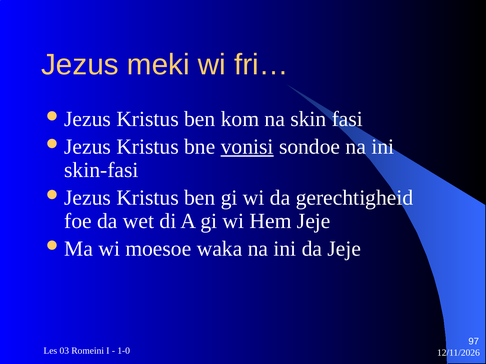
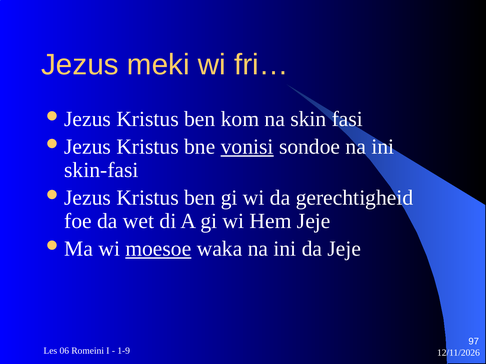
moesoe underline: none -> present
03: 03 -> 06
1-0: 1-0 -> 1-9
